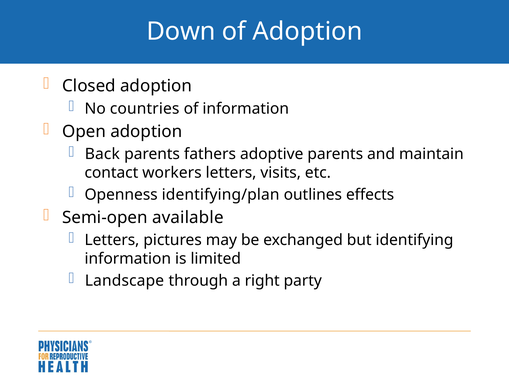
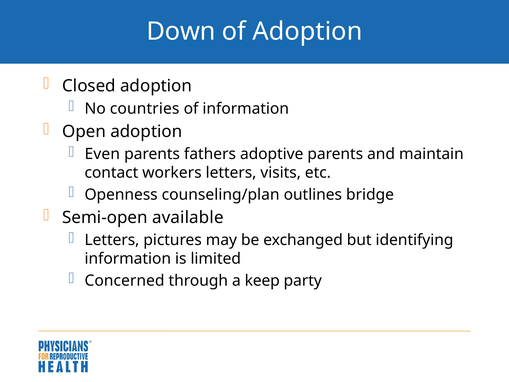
Back: Back -> Even
identifying/plan: identifying/plan -> counseling/plan
effects: effects -> bridge
Landscape: Landscape -> Concerned
right: right -> keep
